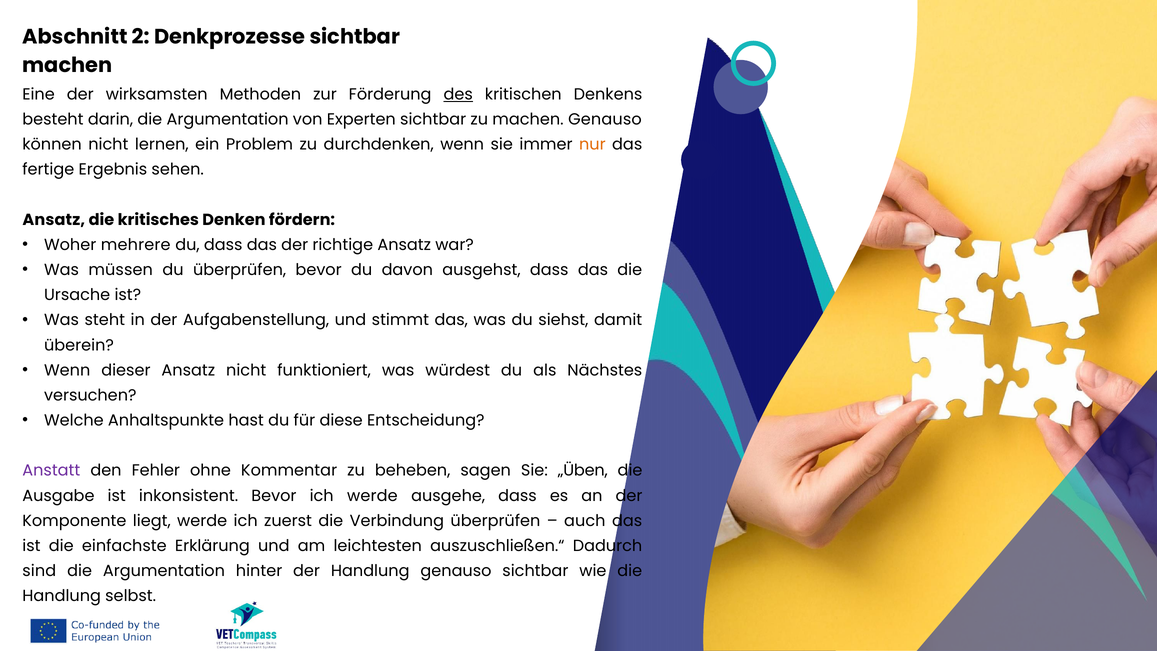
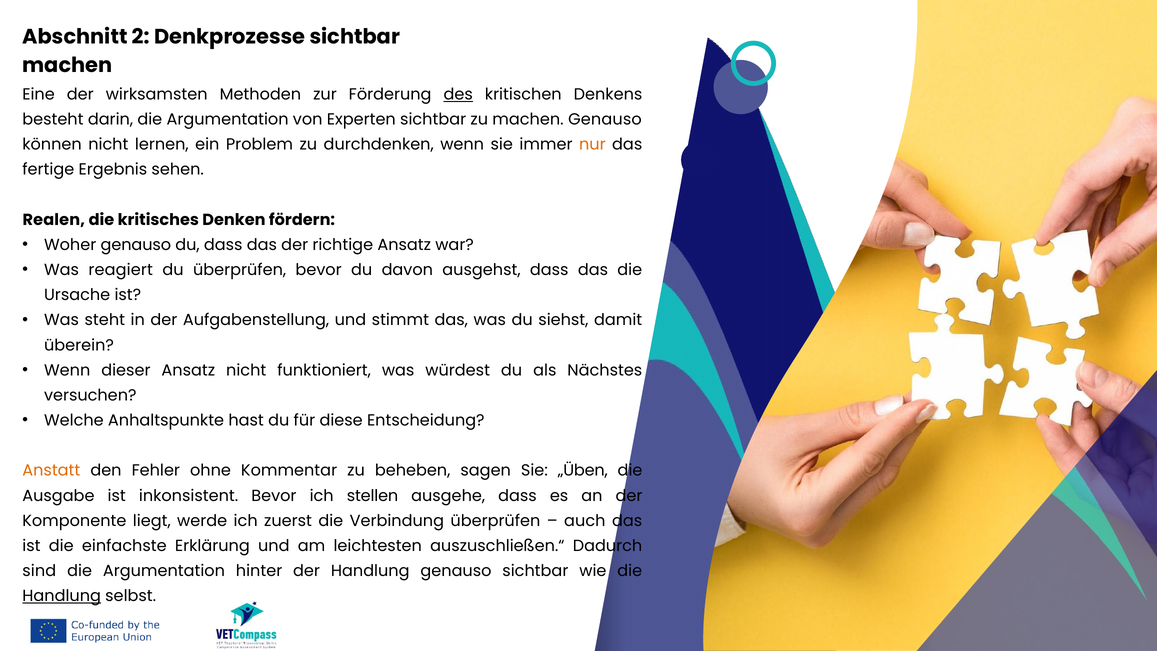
Ansatz at (54, 220): Ansatz -> Realen
Woher mehrere: mehrere -> genauso
müssen: müssen -> reagiert
Anstatt colour: purple -> orange
ich werde: werde -> stellen
Handlung at (62, 596) underline: none -> present
